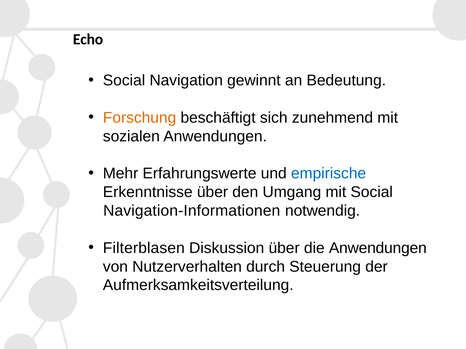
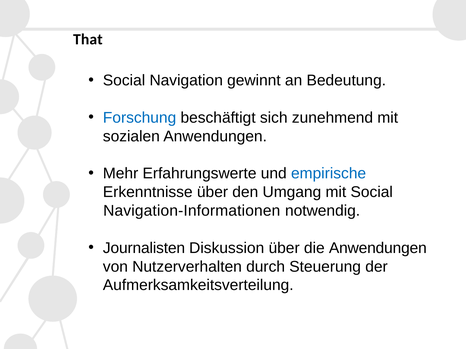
Echo: Echo -> That
Forschung colour: orange -> blue
Filterblasen: Filterblasen -> Journalisten
